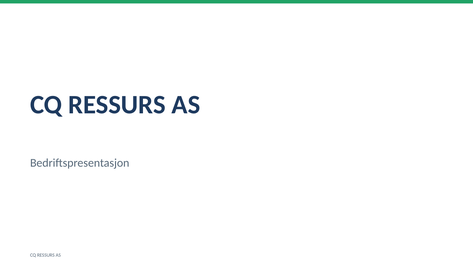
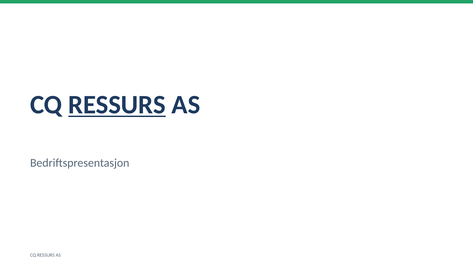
RESSURS at (117, 105) underline: none -> present
